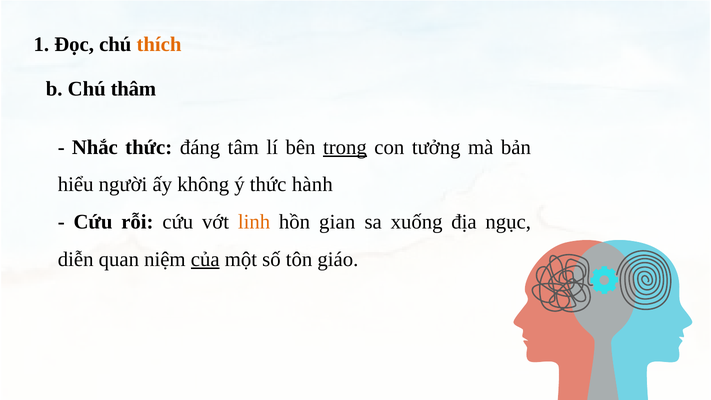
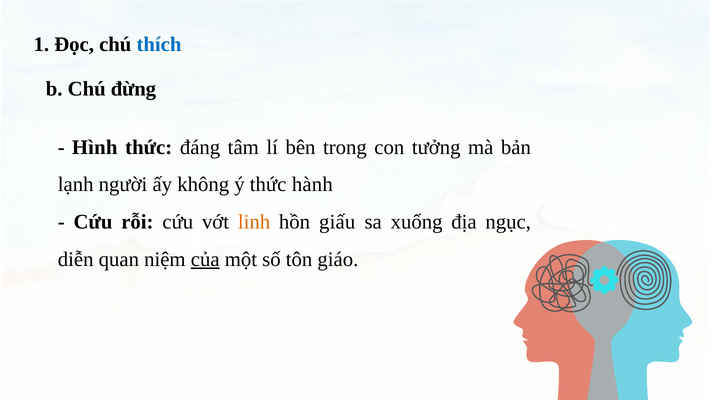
thích colour: orange -> blue
thâm: thâm -> đừng
Nhắc: Nhắc -> Hình
trong underline: present -> none
hiểu: hiểu -> lạnh
gian: gian -> giấu
